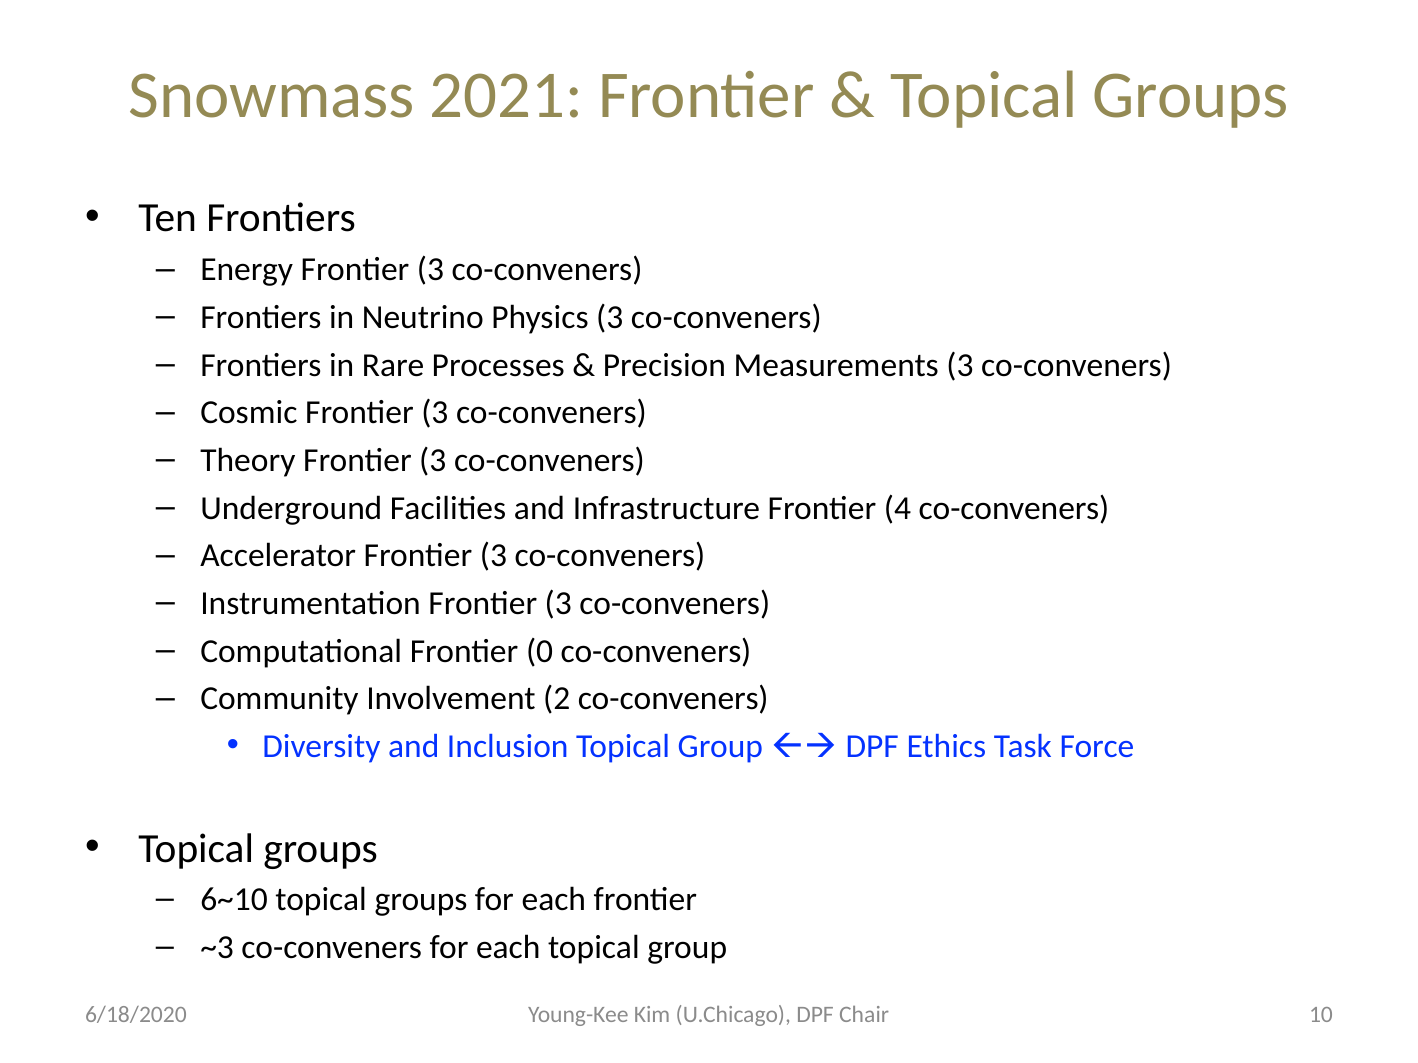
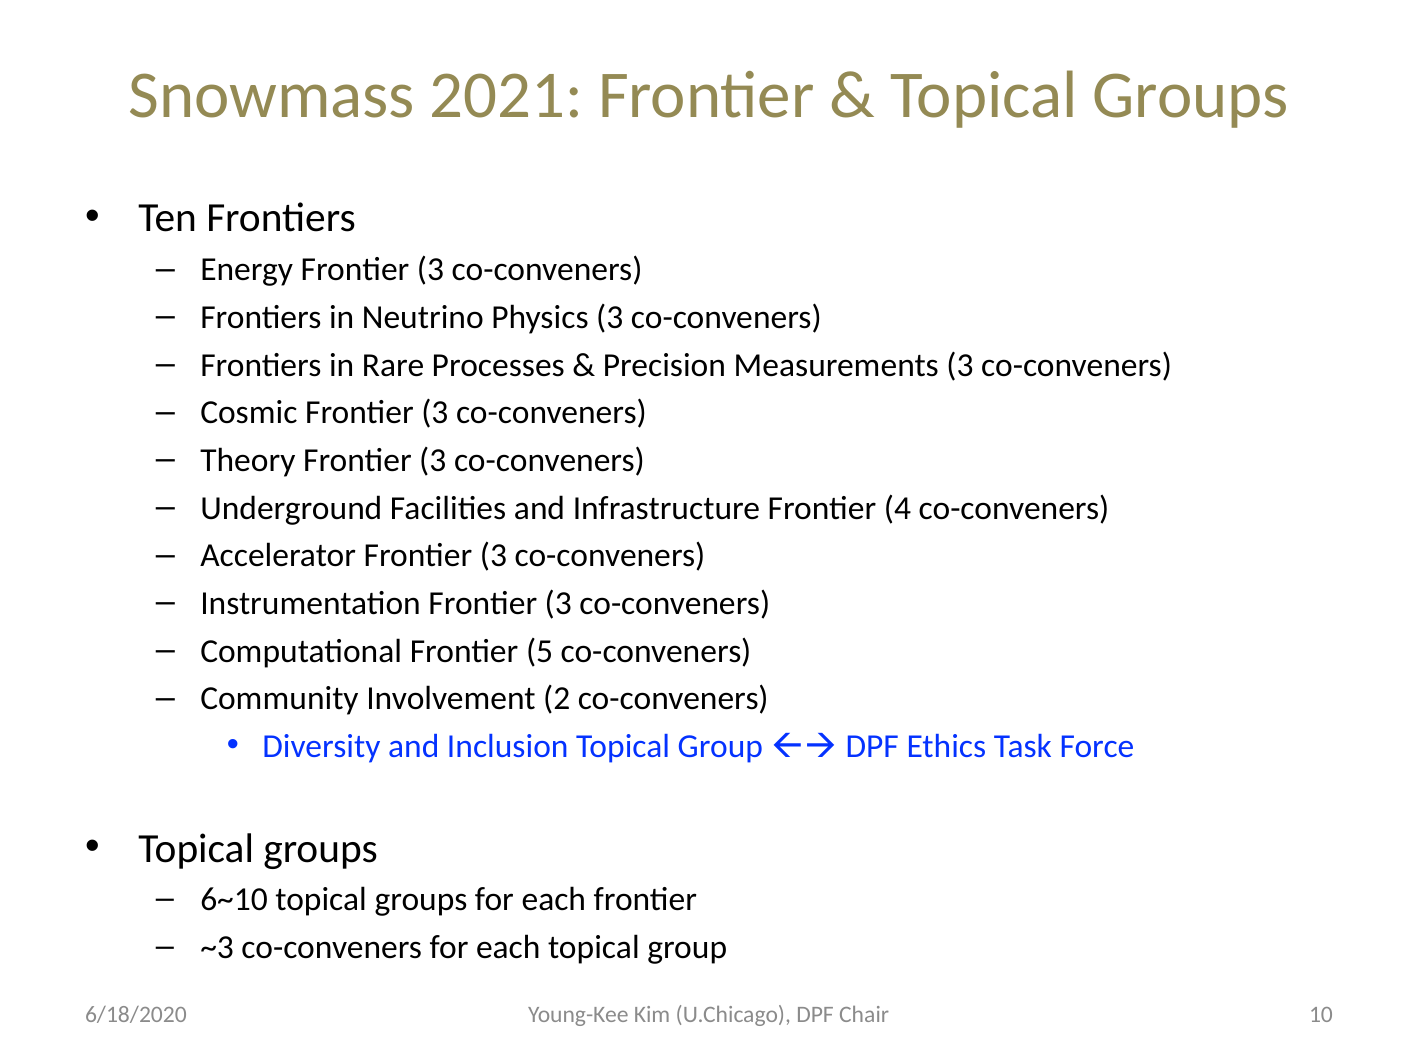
0: 0 -> 5
